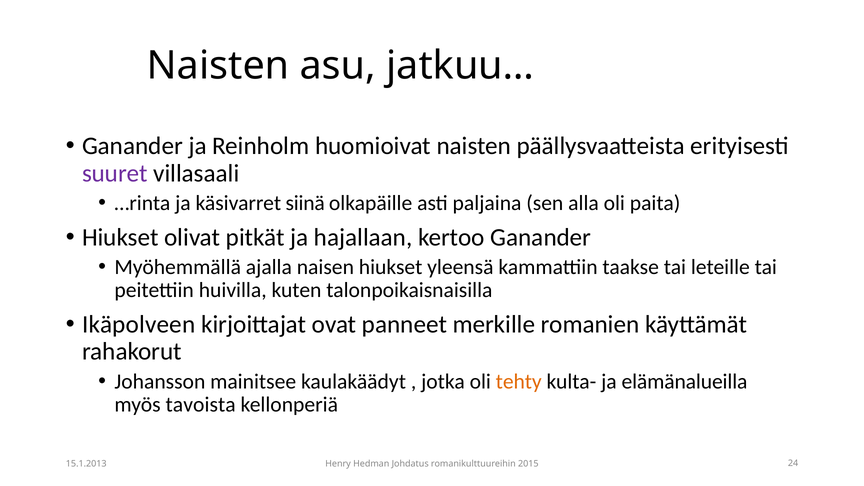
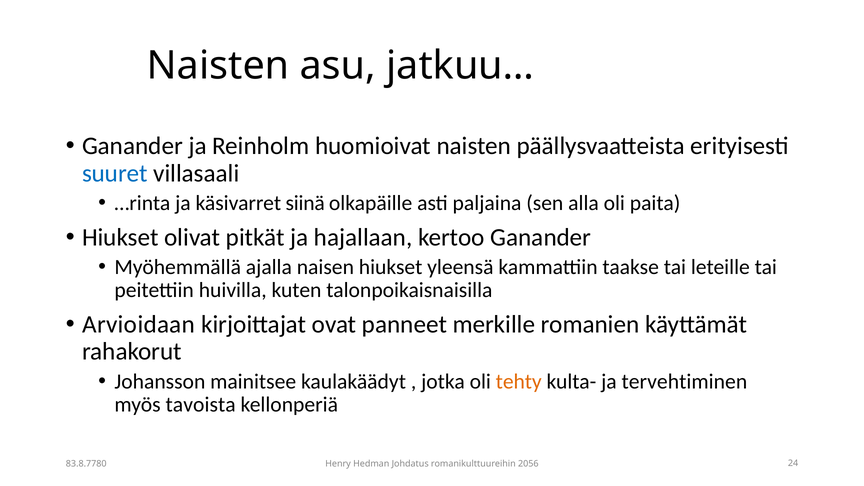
suuret colour: purple -> blue
Ikäpolveen: Ikäpolveen -> Arvioidaan
elämänalueilla: elämänalueilla -> tervehtiminen
15.1.2013: 15.1.2013 -> 83.8.7780
2015: 2015 -> 2056
